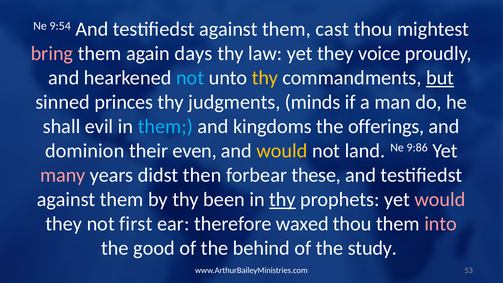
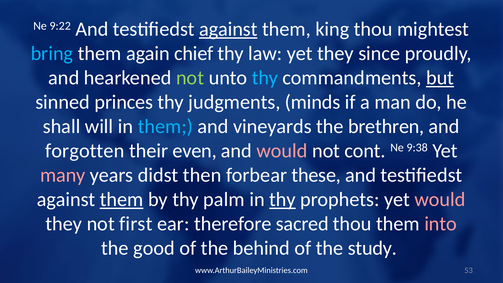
9:54: 9:54 -> 9:22
against at (228, 29) underline: none -> present
cast: cast -> king
bring colour: pink -> light blue
days: days -> chief
voice: voice -> since
not at (190, 78) colour: light blue -> light green
thy at (265, 78) colour: yellow -> light blue
evil: evil -> will
kingdoms: kingdoms -> vineyards
offerings: offerings -> brethren
dominion: dominion -> forgotten
would at (282, 151) colour: yellow -> pink
land: land -> cont
9:86: 9:86 -> 9:38
them at (122, 199) underline: none -> present
been: been -> palm
waxed: waxed -> sacred
